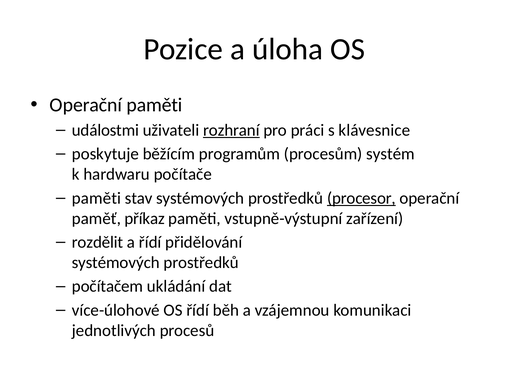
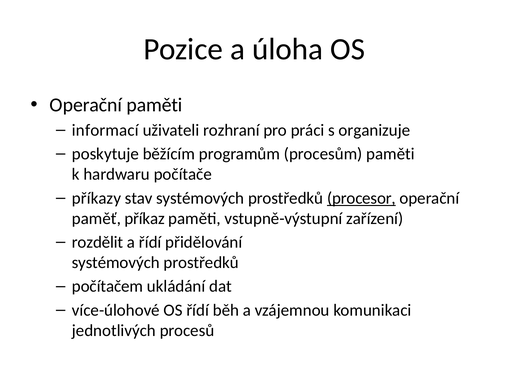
událostmi: událostmi -> informací
rozhraní underline: present -> none
klávesnice: klávesnice -> organizuje
procesům systém: systém -> paměti
paměti at (96, 198): paměti -> příkazy
